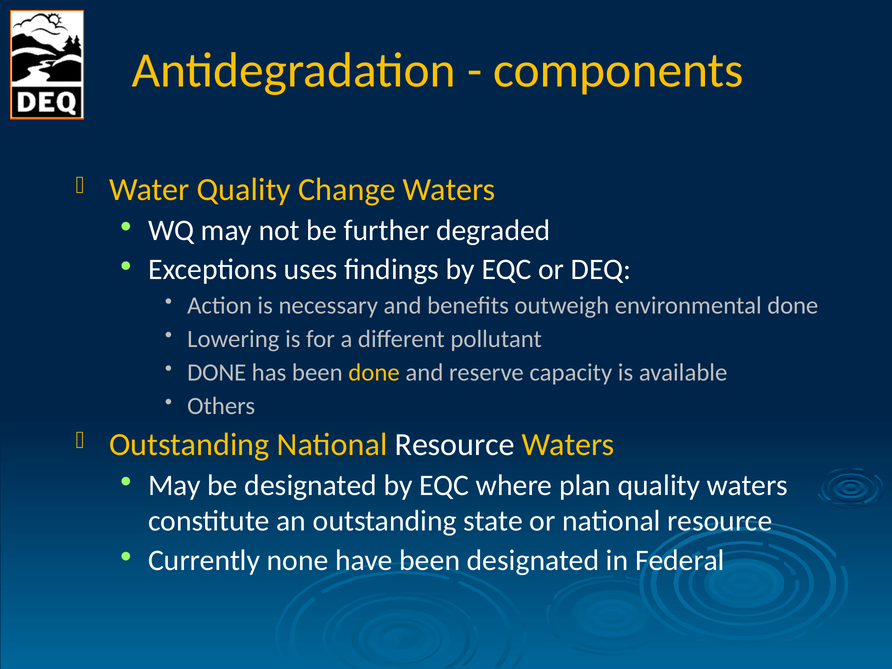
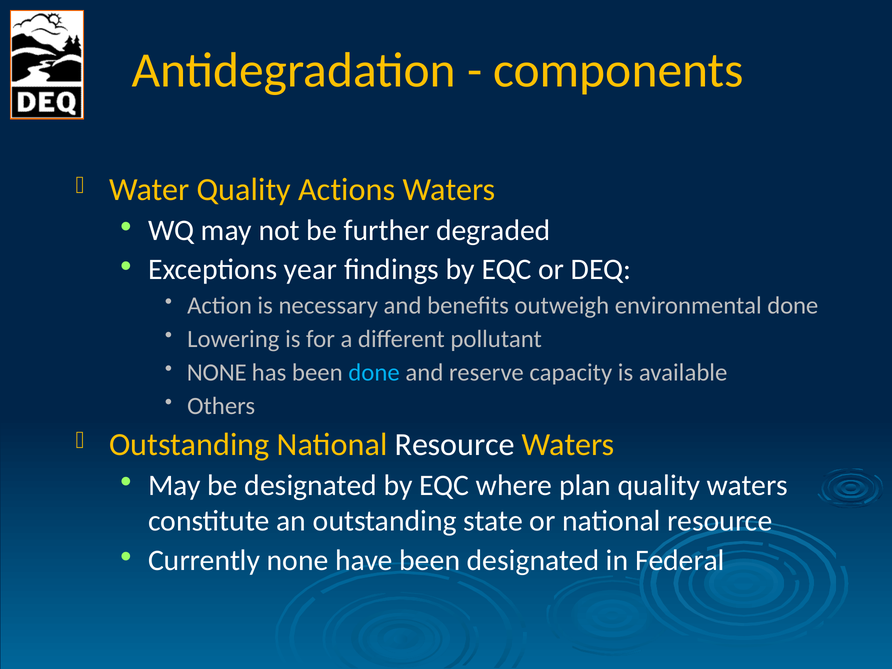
Change: Change -> Actions
uses: uses -> year
DONE at (217, 373): DONE -> NONE
done at (374, 373) colour: yellow -> light blue
